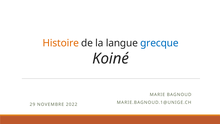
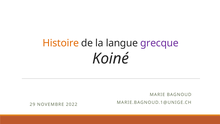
grecque colour: blue -> purple
